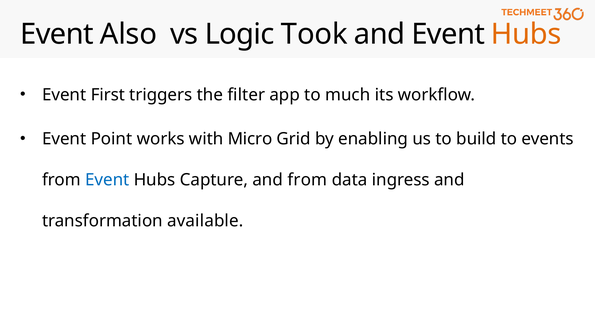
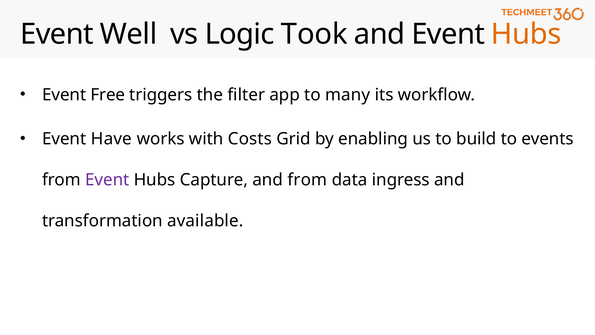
Also: Also -> Well
First: First -> Free
much: much -> many
Point: Point -> Have
Micro: Micro -> Costs
Event at (107, 180) colour: blue -> purple
